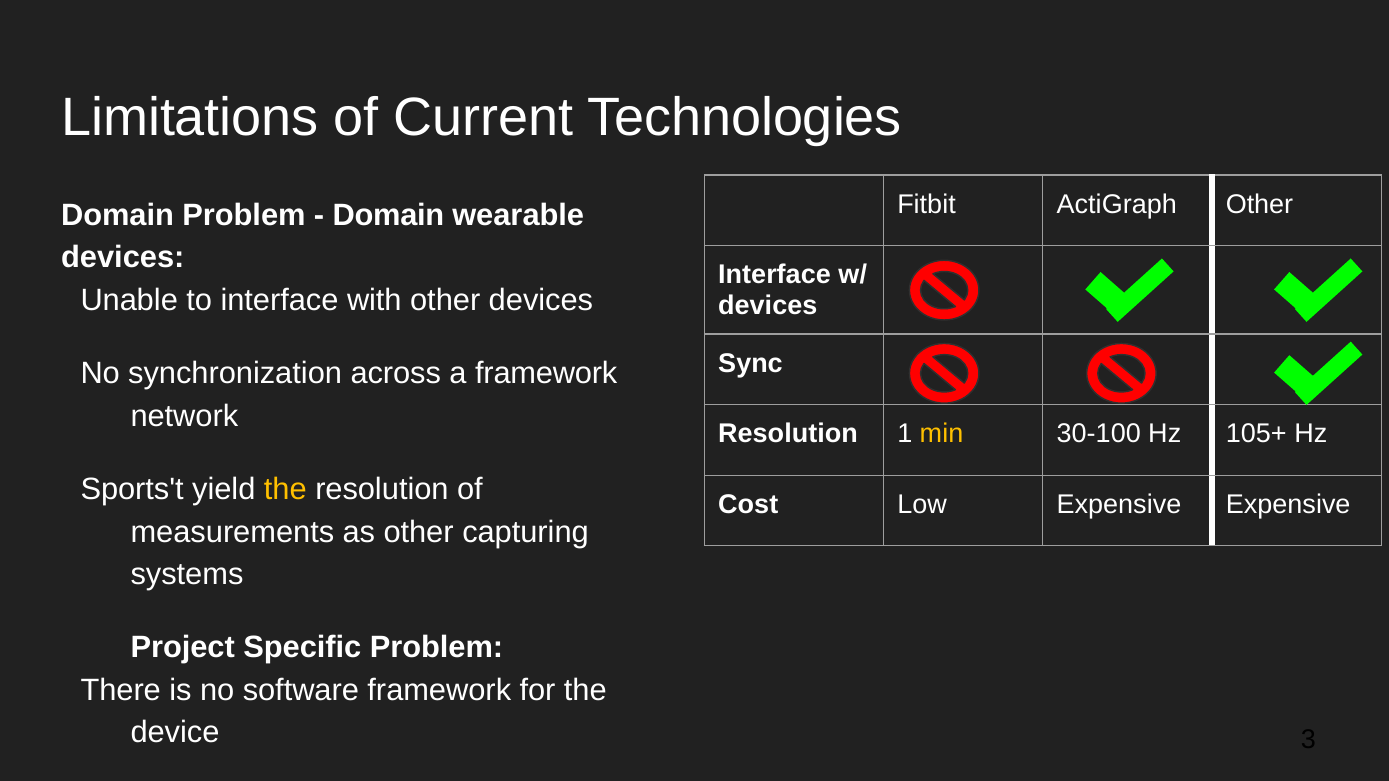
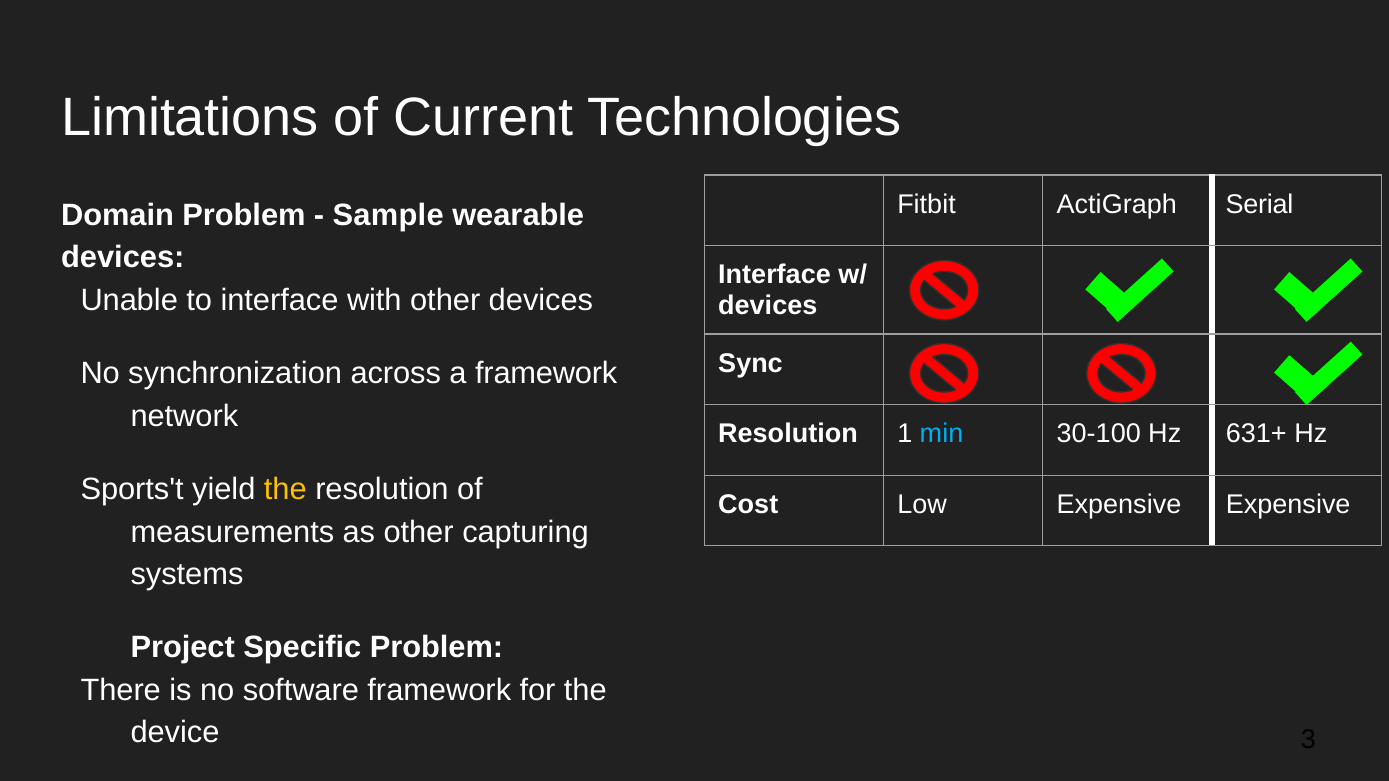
ActiGraph Other: Other -> Serial
Domain at (388, 215): Domain -> Sample
min colour: yellow -> light blue
105+: 105+ -> 631+
